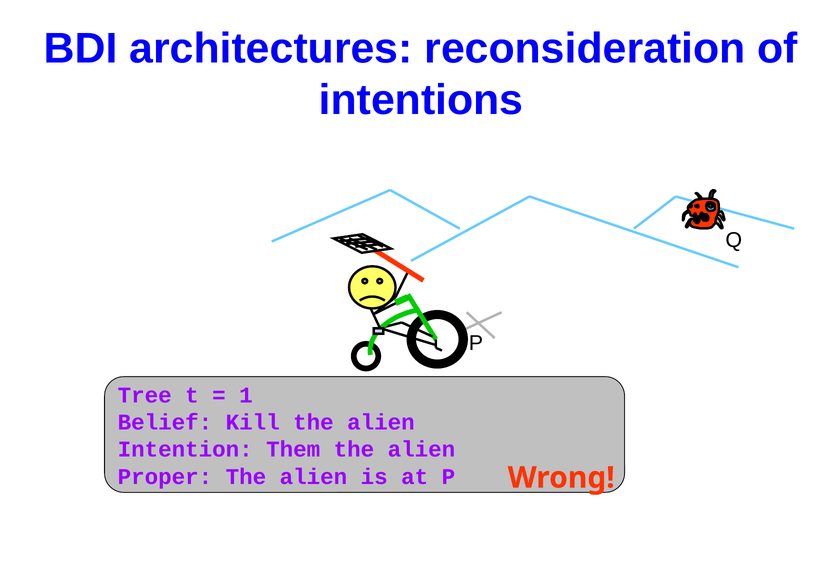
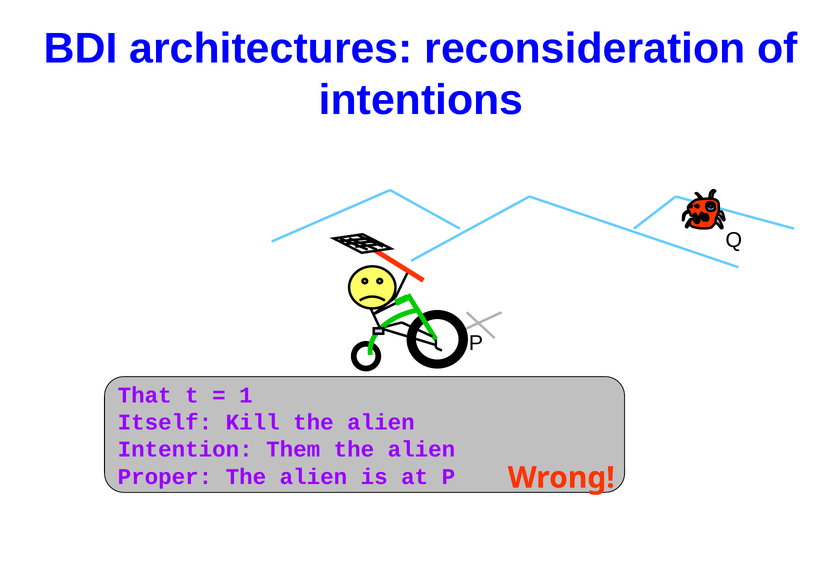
Tree: Tree -> That
Belief: Belief -> Itself
